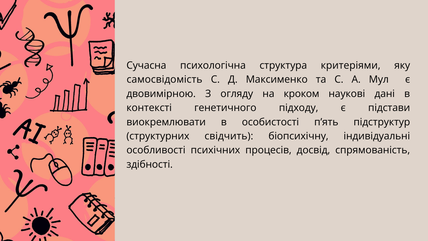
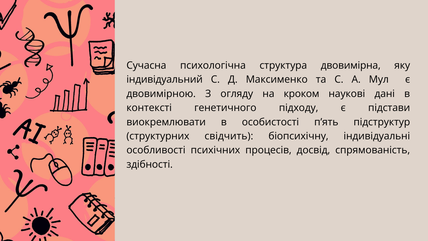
критеріями: критеріями -> двовимірна
самосвідомість: самосвідомість -> індивідуальний
